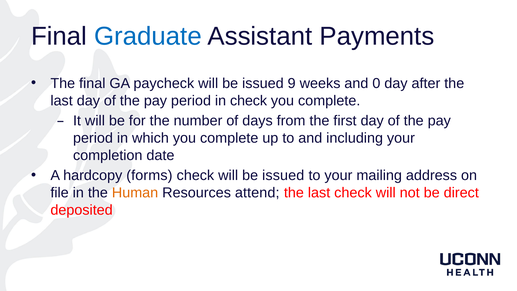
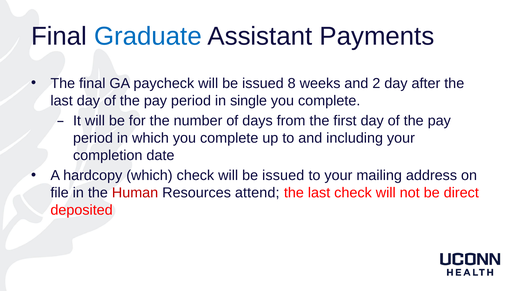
9: 9 -> 8
0: 0 -> 2
in check: check -> single
hardcopy forms: forms -> which
Human colour: orange -> red
